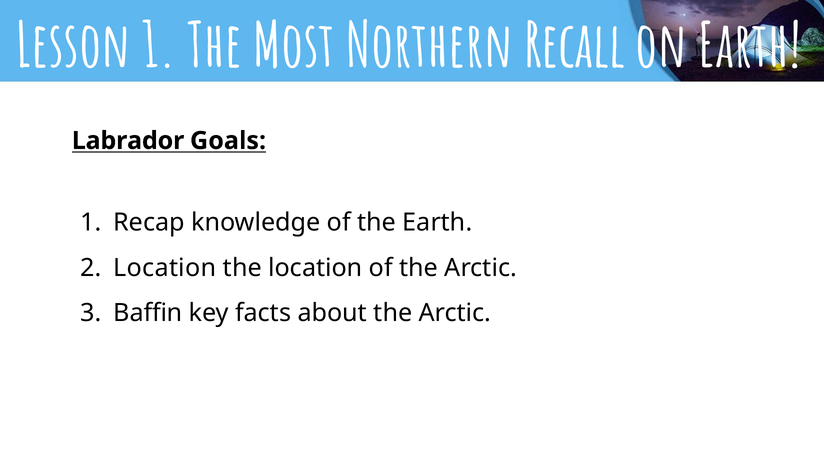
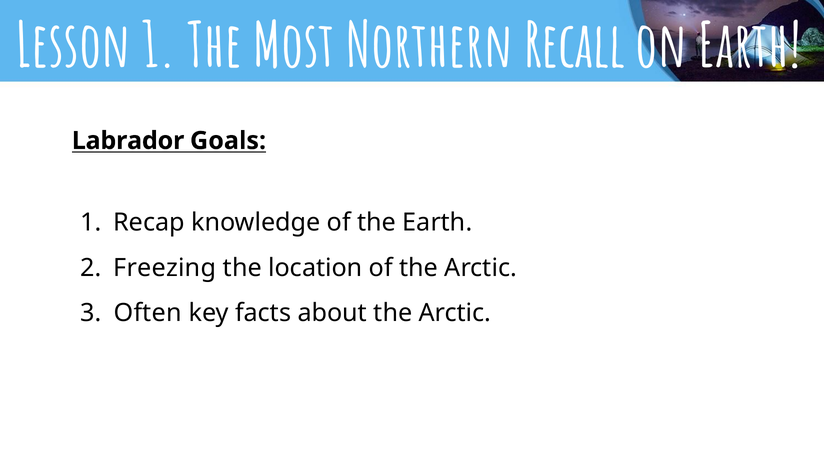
Location at (165, 268): Location -> Freezing
Baffin: Baffin -> Often
